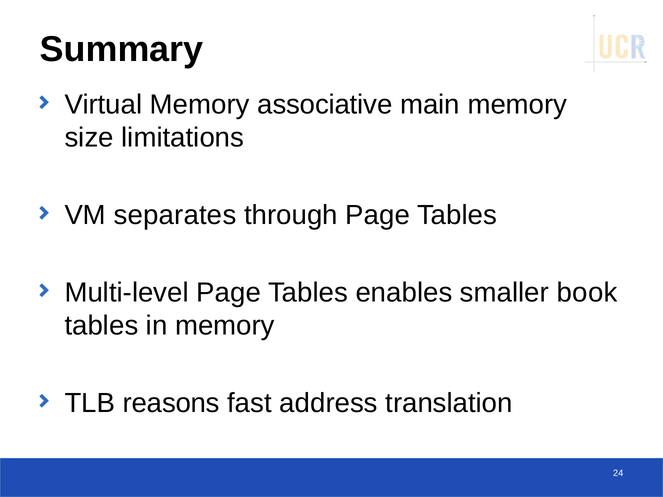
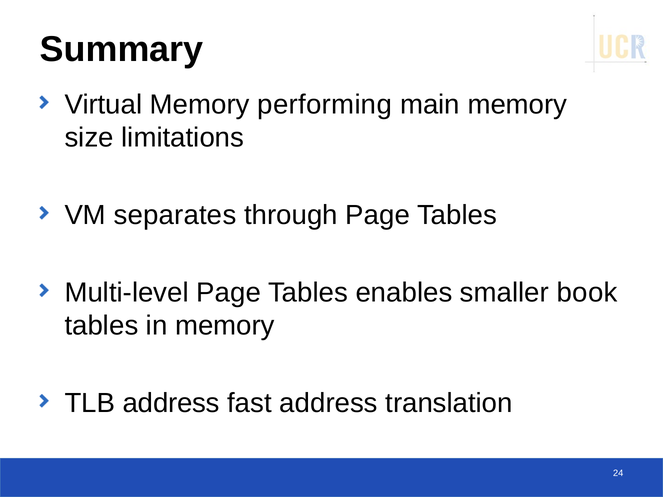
associative: associative -> performing
TLB reasons: reasons -> address
